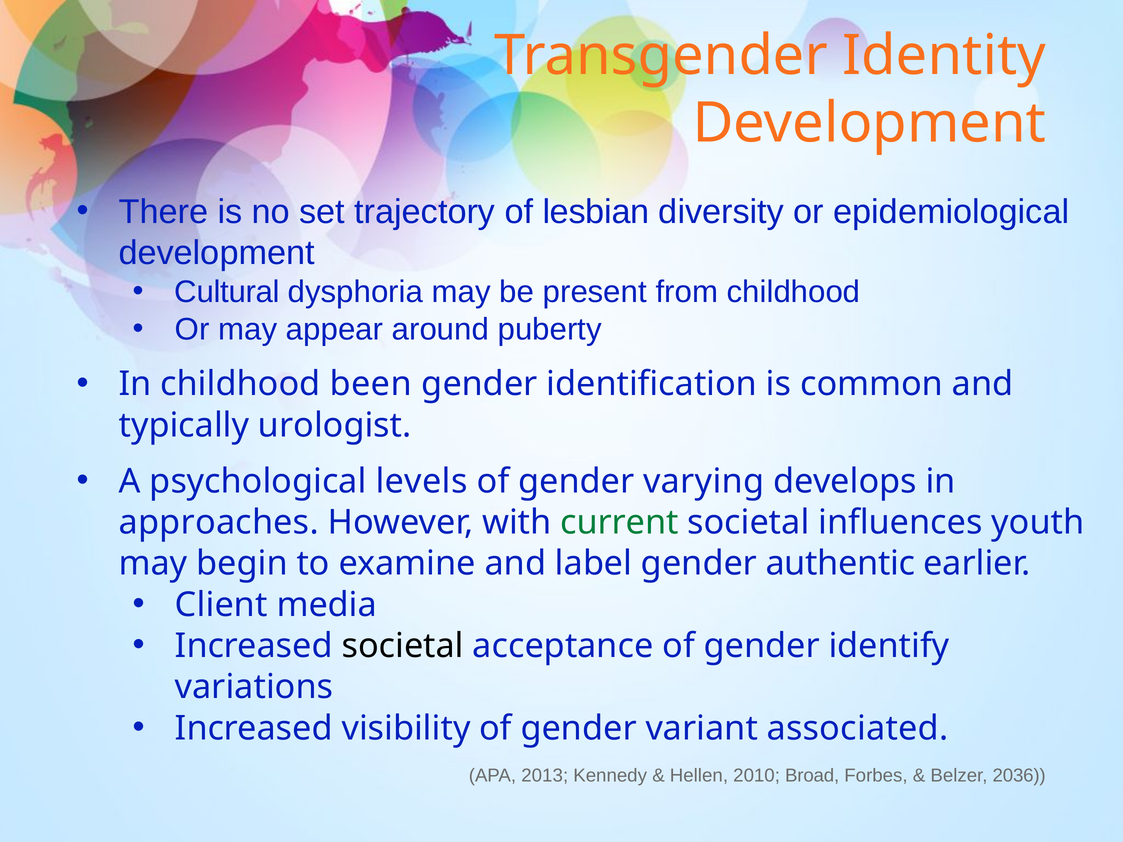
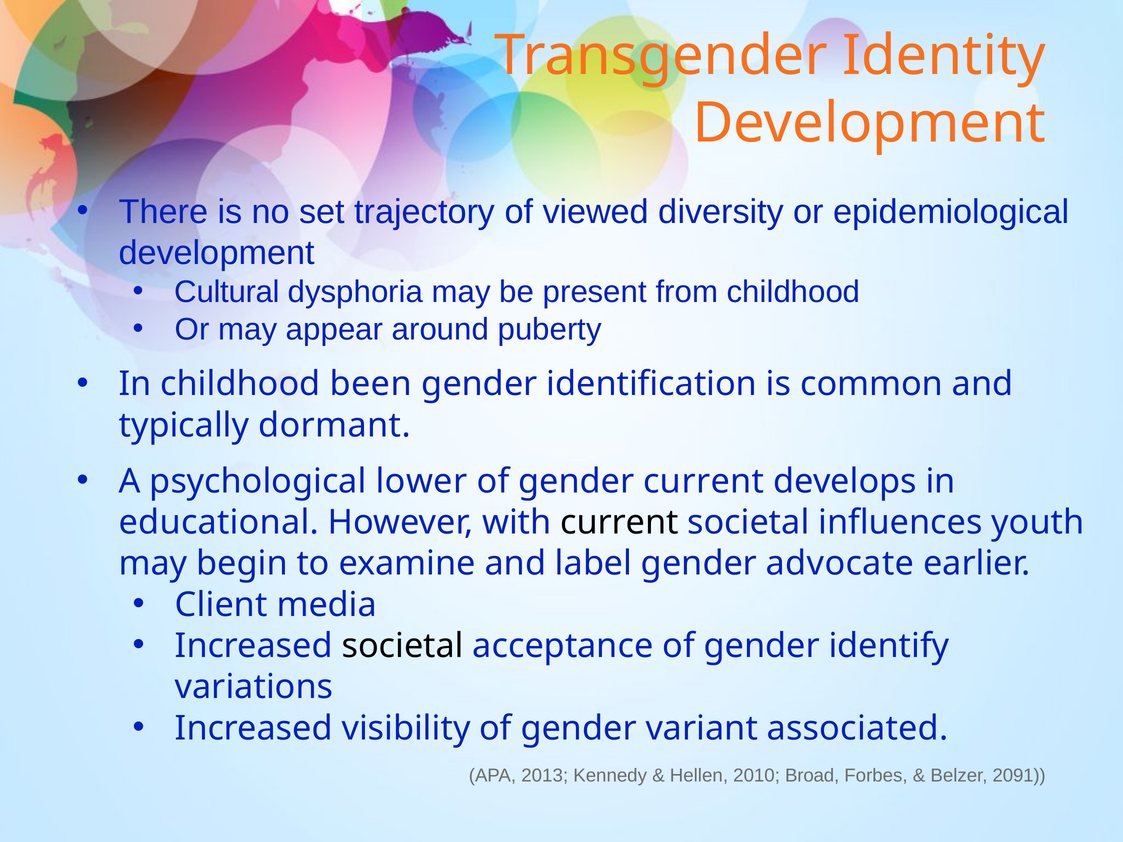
lesbian: lesbian -> viewed
urologist: urologist -> dormant
levels: levels -> lower
gender varying: varying -> current
approaches: approaches -> educational
current at (620, 523) colour: green -> black
authentic: authentic -> advocate
2036: 2036 -> 2091
